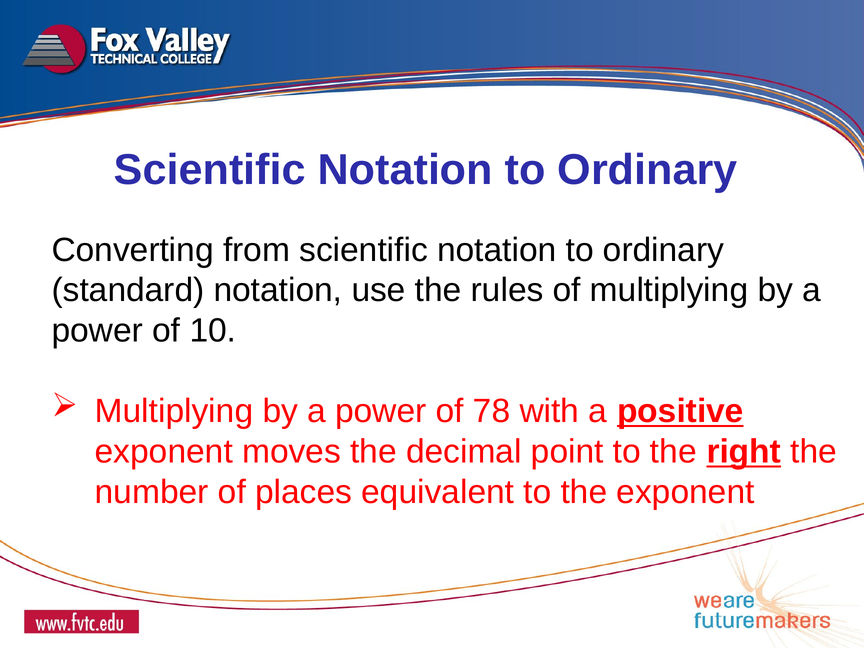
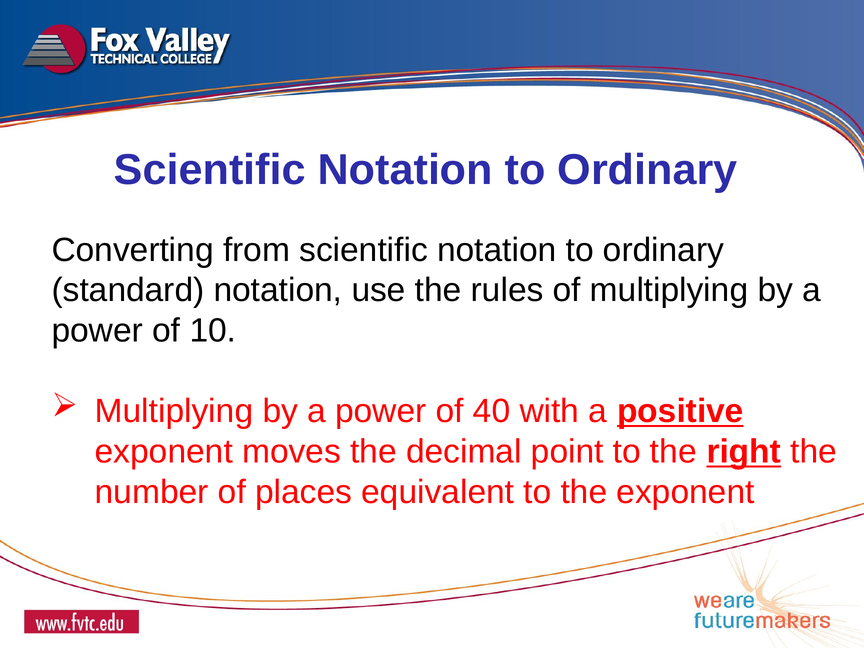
78: 78 -> 40
